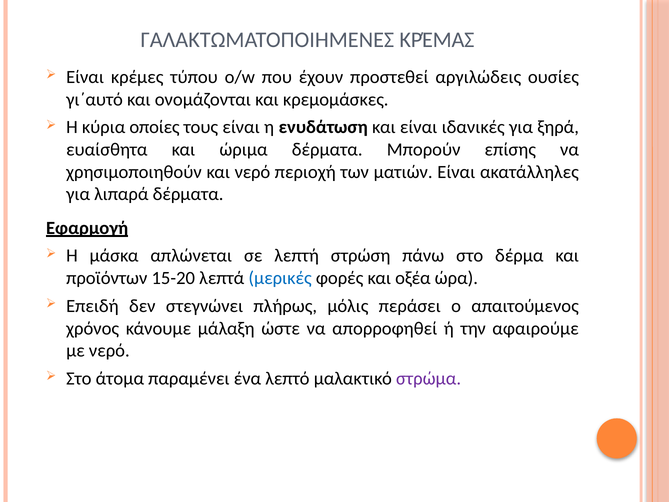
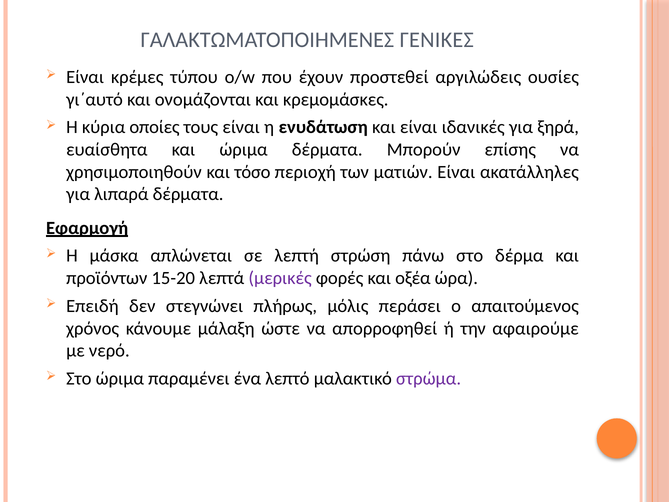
ΚΡΈΜΑΣ: ΚΡΈΜΑΣ -> ΓΕΝΙΚΕΣ
και νερό: νερό -> τόσο
μερικές colour: blue -> purple
Στο άτομα: άτομα -> ώριμα
